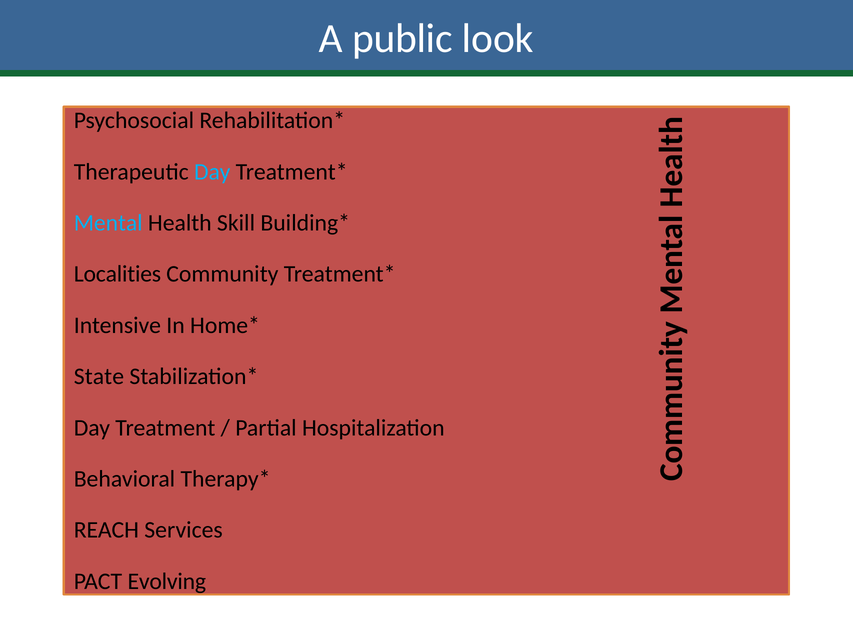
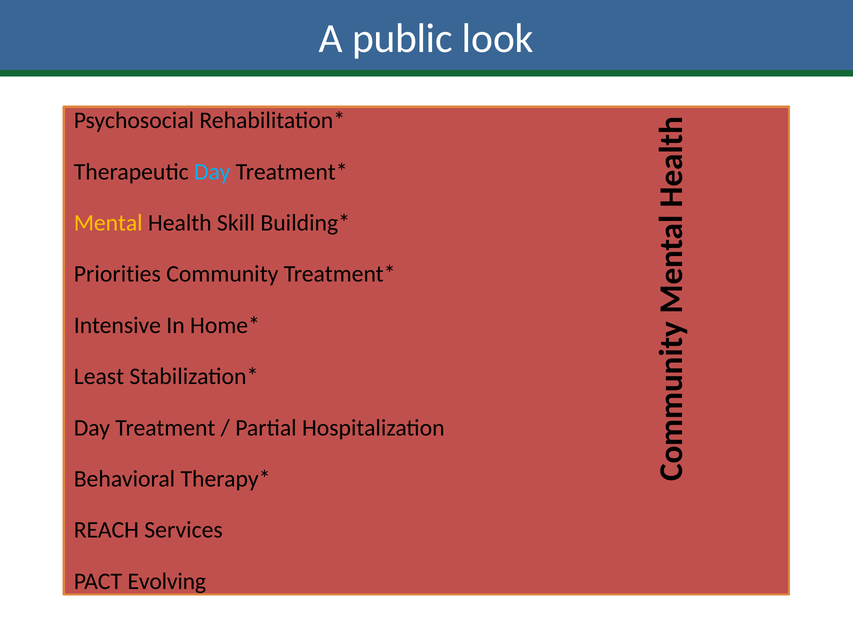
Mental colour: light blue -> yellow
Localities: Localities -> Priorities
State: State -> Least
